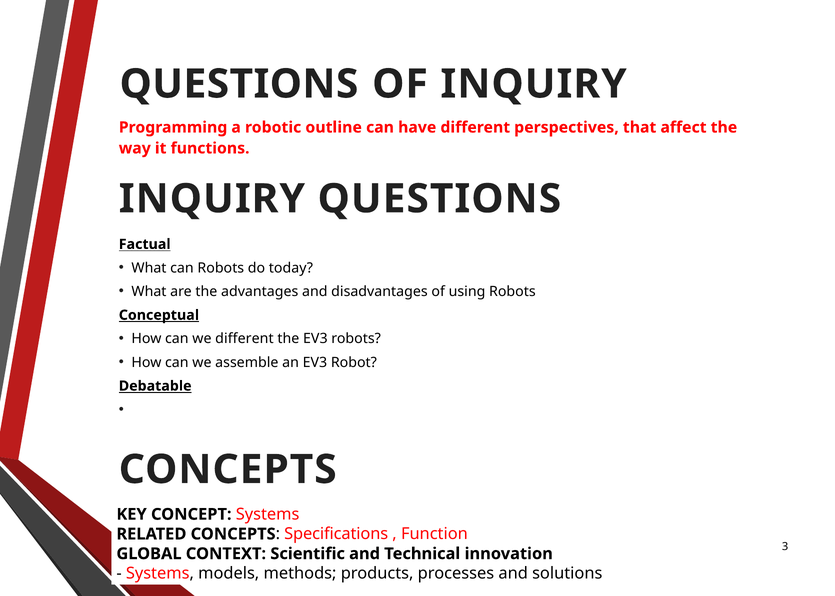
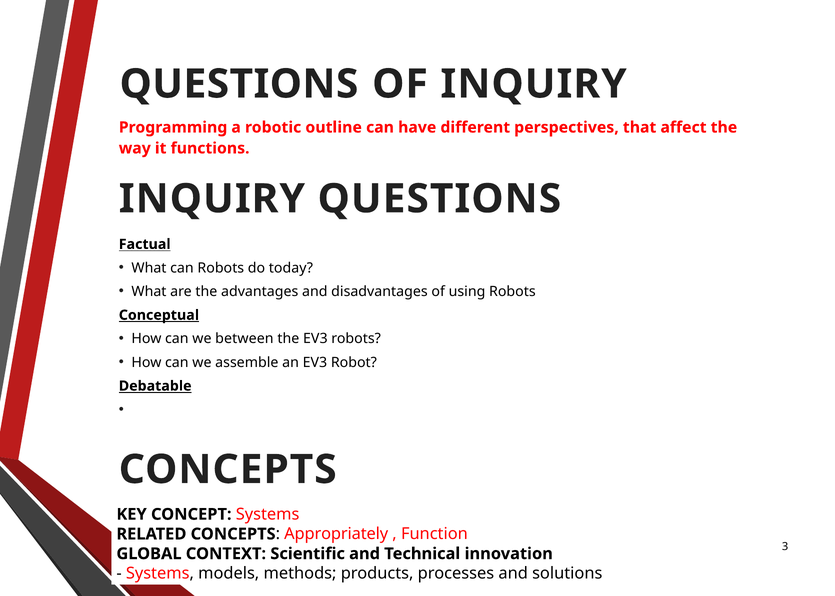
we different: different -> between
Specifications: Specifications -> Appropriately
